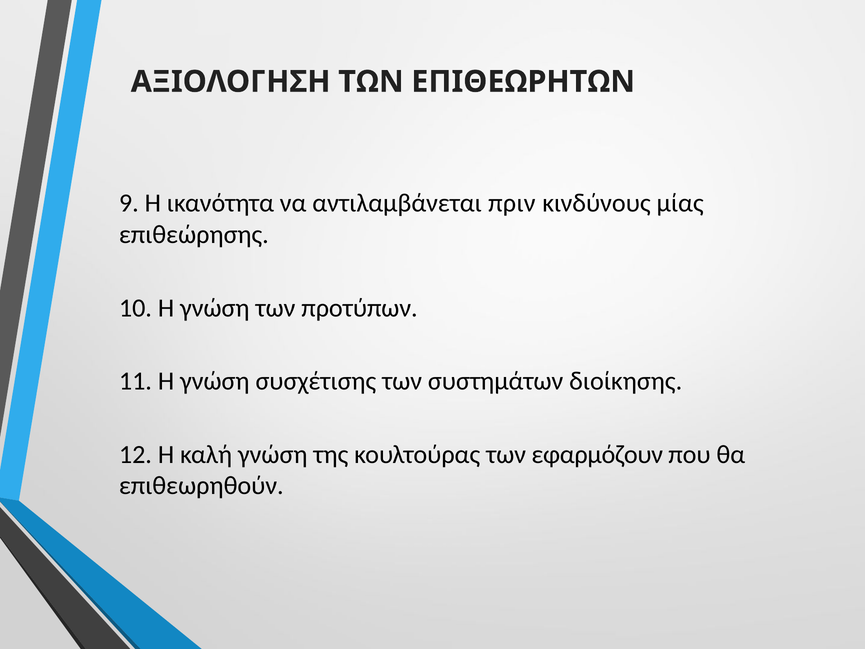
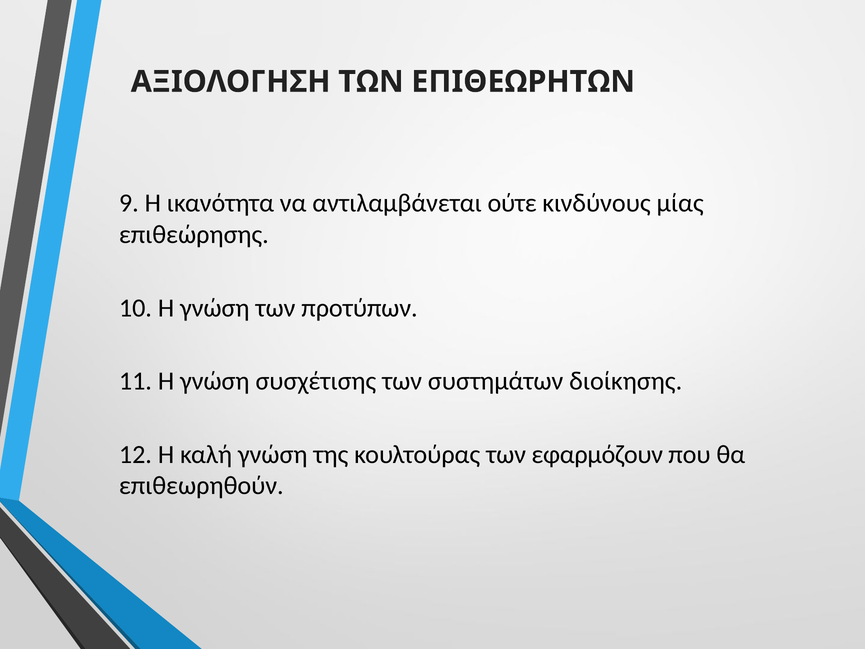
πριν: πριν -> ούτε
